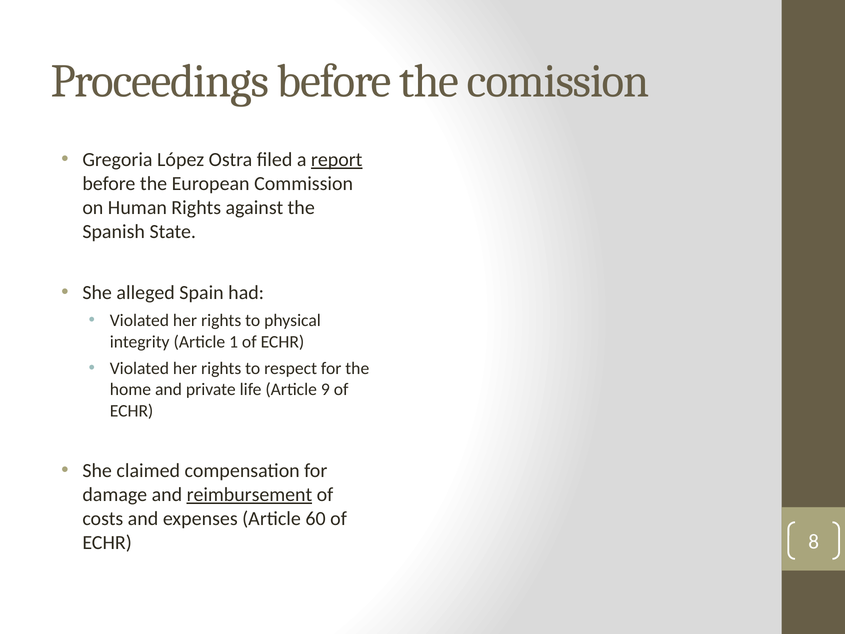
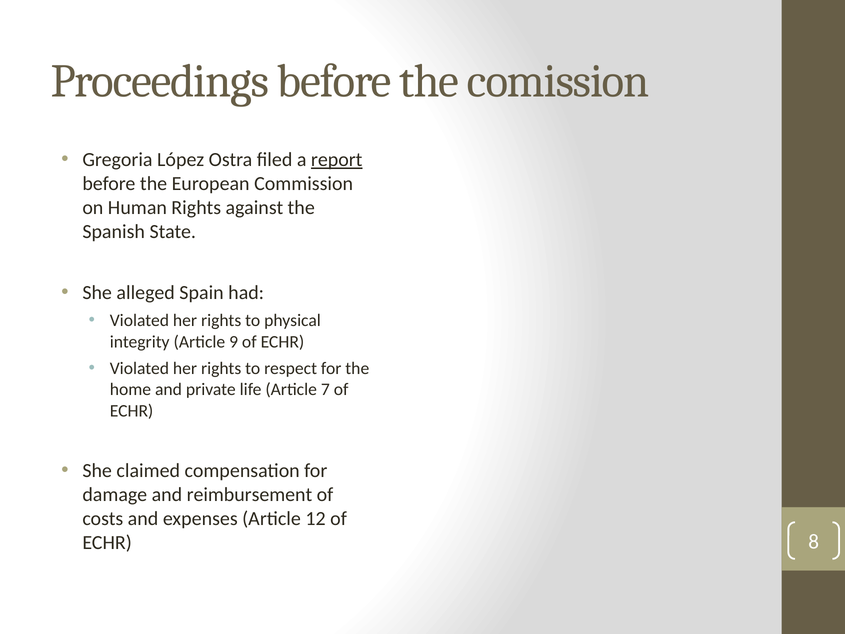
1: 1 -> 9
9: 9 -> 7
reimbursement underline: present -> none
60: 60 -> 12
